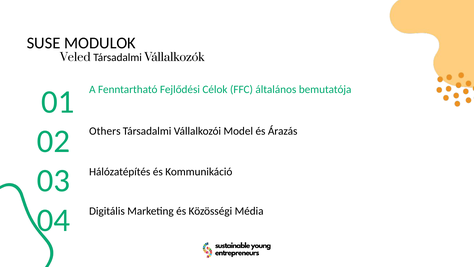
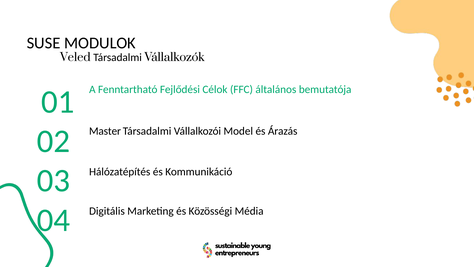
Others: Others -> Master
